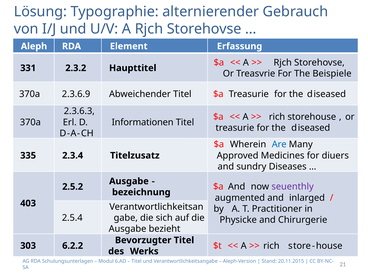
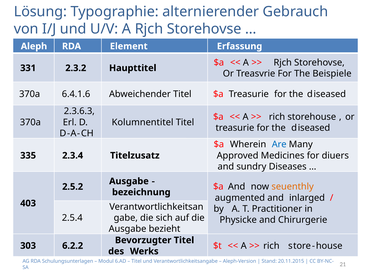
2.3.6.9: 2.3.6.9 -> 6.4.1.6
Informationen: Informationen -> Kolumnentitel
seuenthly colour: purple -> orange
